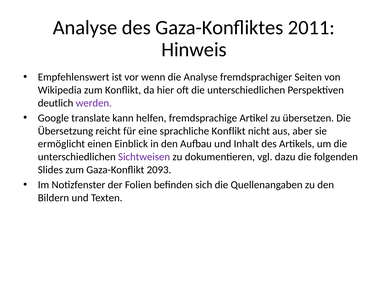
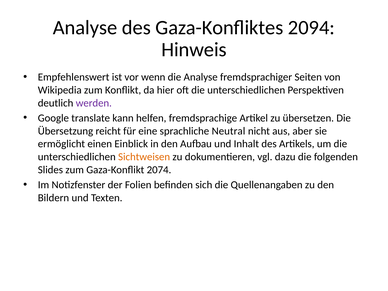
2011: 2011 -> 2094
sprachliche Konflikt: Konflikt -> Neutral
Sichtweisen colour: purple -> orange
2093: 2093 -> 2074
